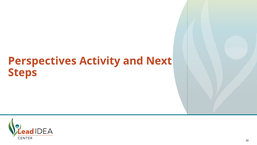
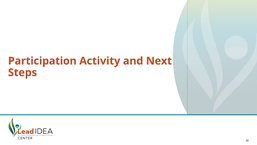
Perspectives: Perspectives -> Participation
